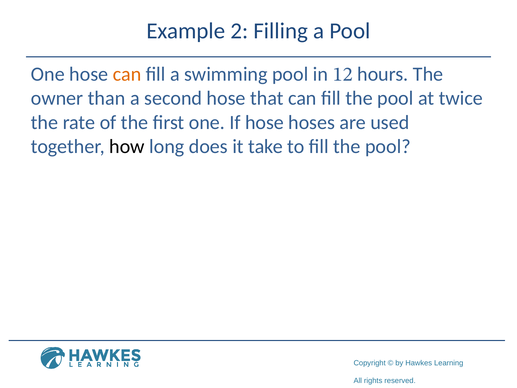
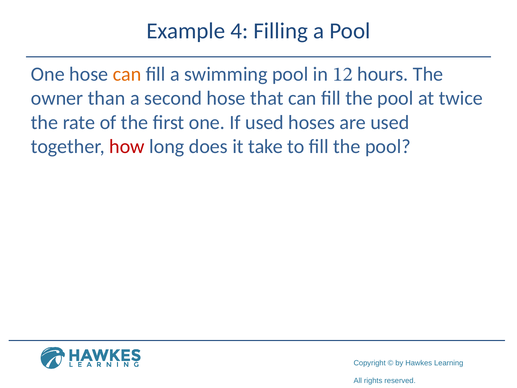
2: 2 -> 4
If hose: hose -> used
how colour: black -> red
